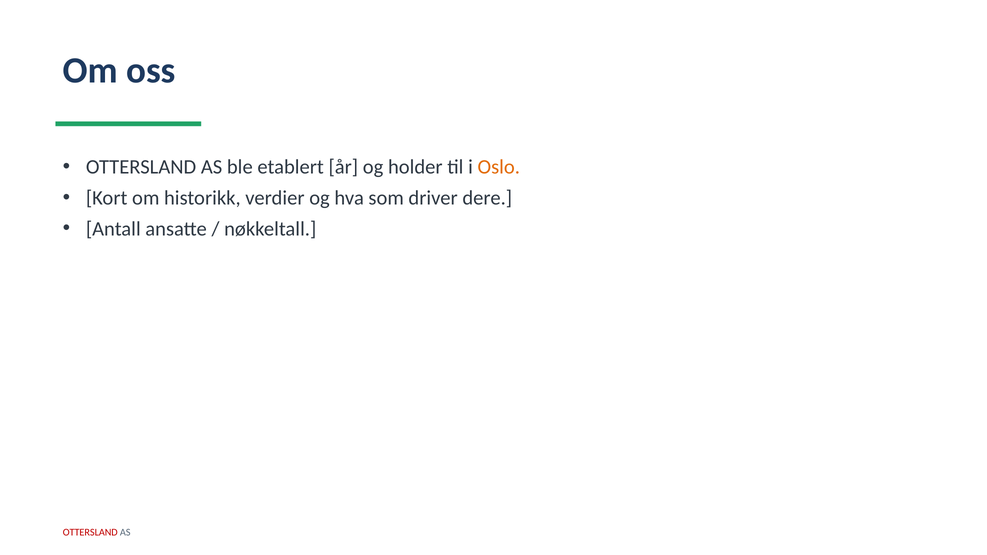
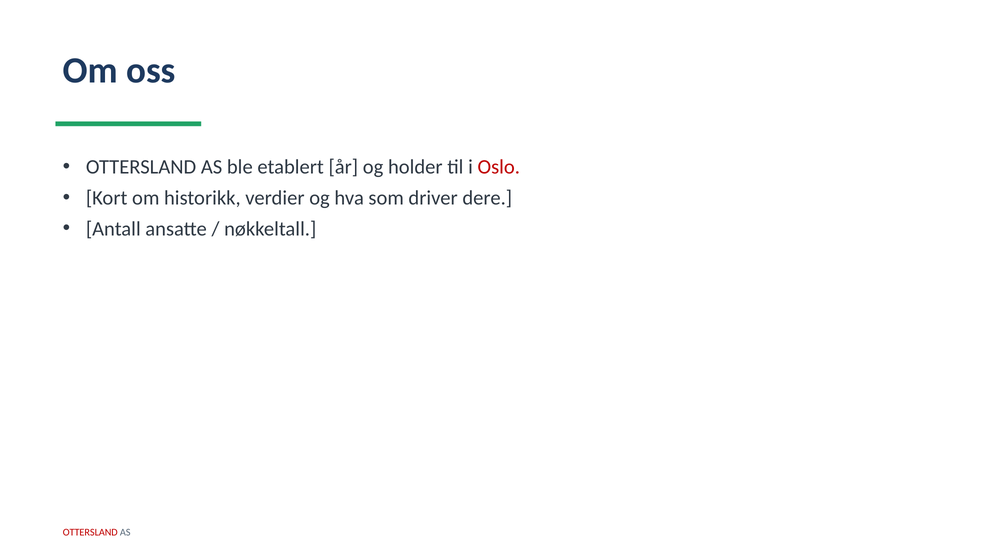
Oslo colour: orange -> red
